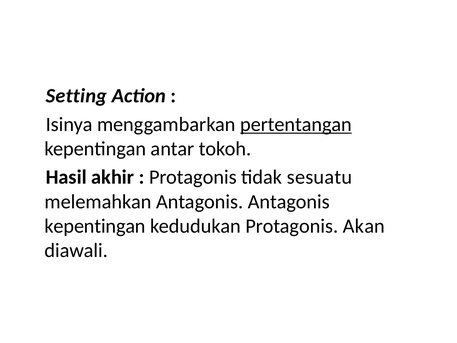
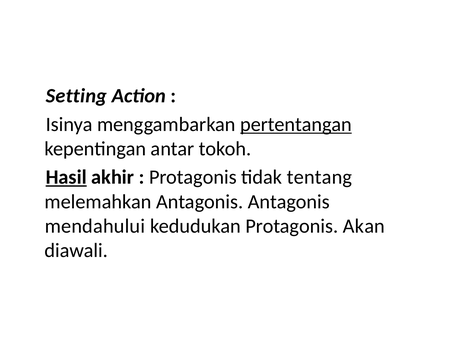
Hasil underline: none -> present
sesuatu: sesuatu -> tentang
kepentingan at (95, 226): kepentingan -> mendahului
